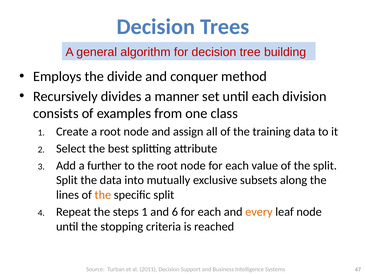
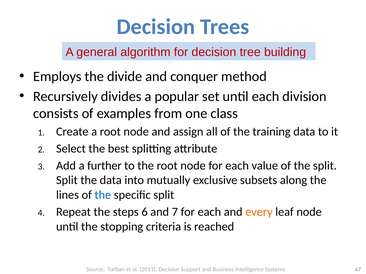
manner: manner -> popular
the at (103, 195) colour: orange -> blue
steps 1: 1 -> 6
6: 6 -> 7
